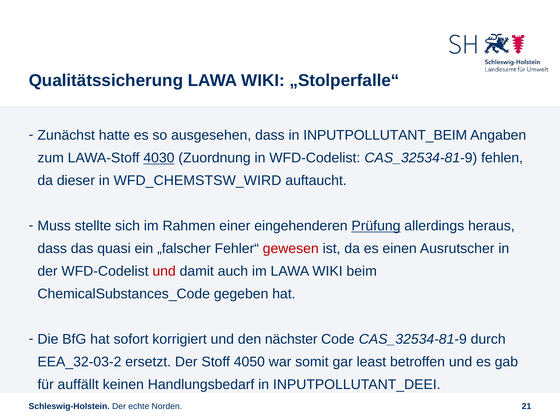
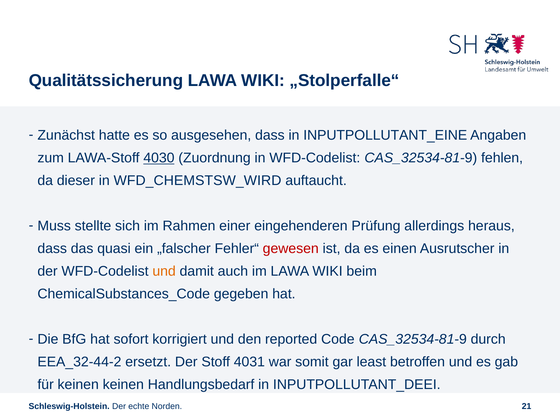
INPUTPOLLUTANT_BEIM: INPUTPOLLUTANT_BEIM -> INPUTPOLLUTANT_EINE
Prüfung underline: present -> none
und at (164, 271) colour: red -> orange
nächster: nächster -> reported
EEA_32-03-2: EEA_32-03-2 -> EEA_32-44-2
4050: 4050 -> 4031
für auffällt: auffällt -> keinen
